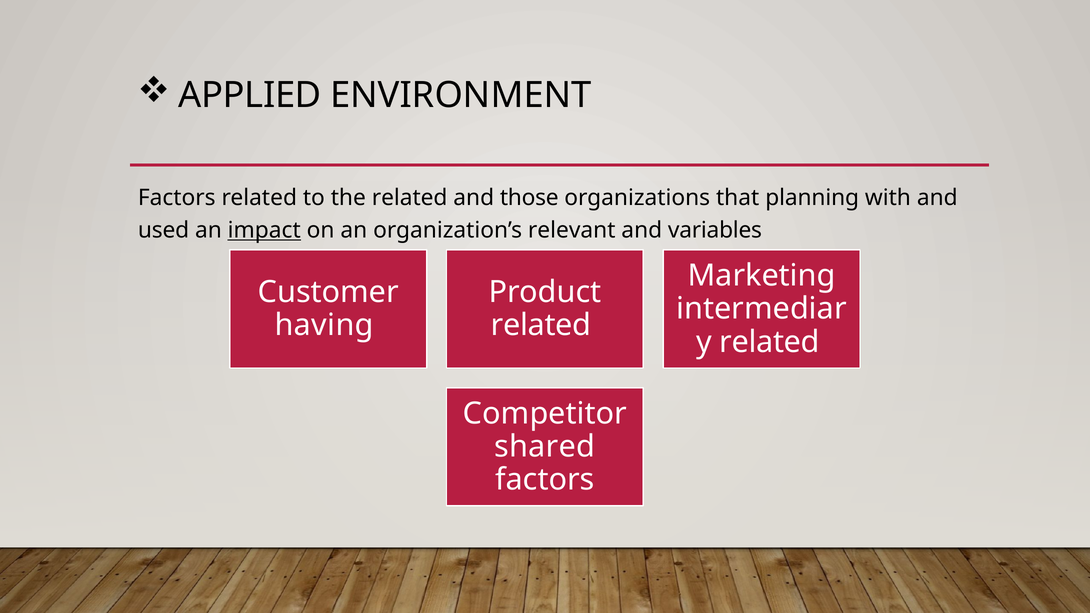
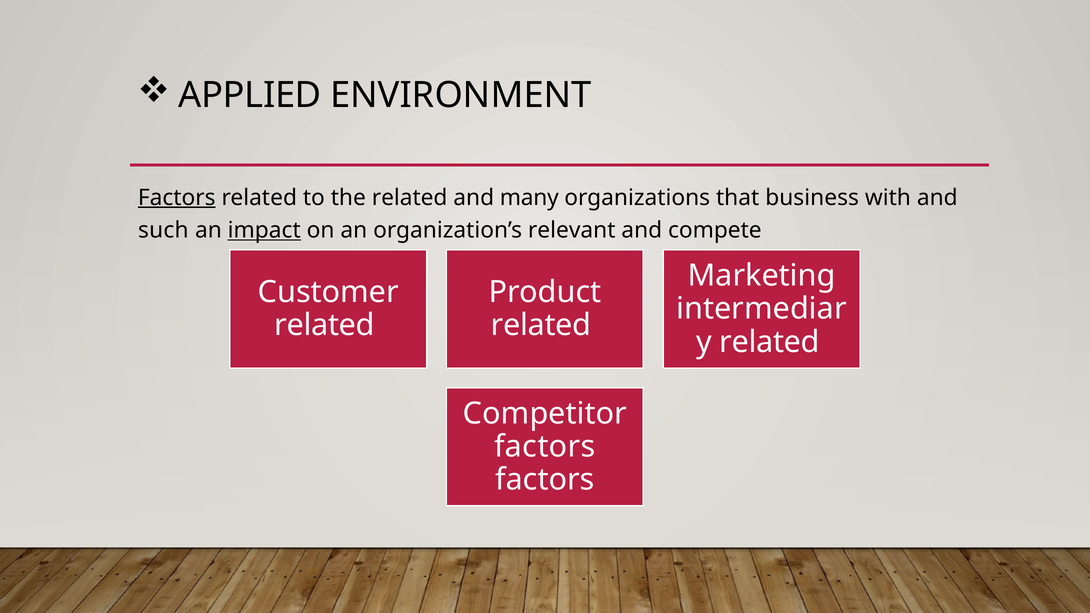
Factors at (177, 198) underline: none -> present
those: those -> many
planning: planning -> business
used: used -> such
variables: variables -> compete
having at (324, 325): having -> related
shared at (545, 447): shared -> factors
